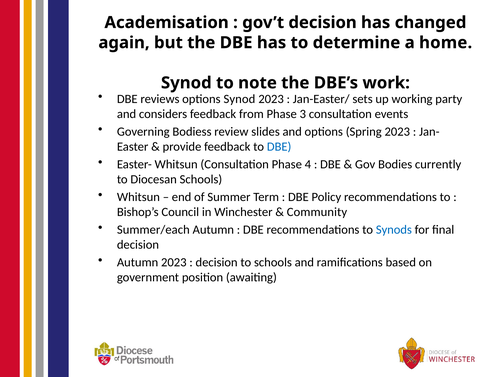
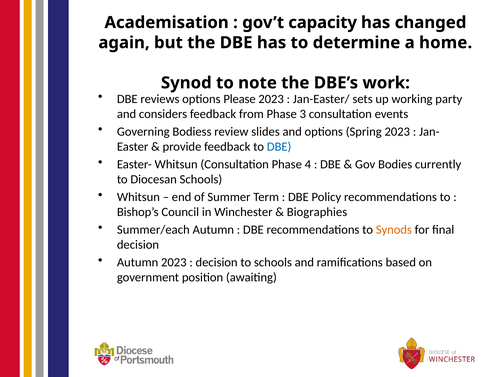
gov’t decision: decision -> capacity
options Synod: Synod -> Please
Community: Community -> Biographies
Synods colour: blue -> orange
